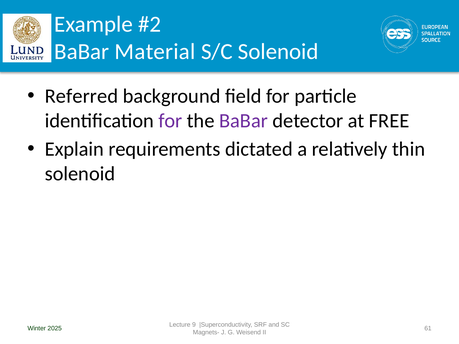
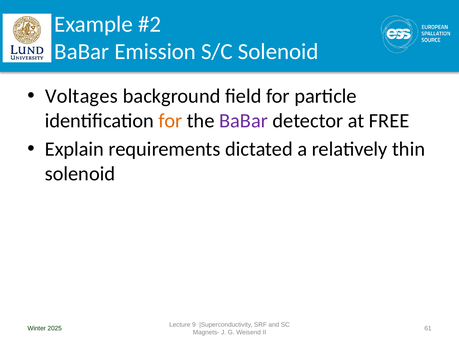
Material: Material -> Emission
Referred: Referred -> Voltages
for at (170, 121) colour: purple -> orange
